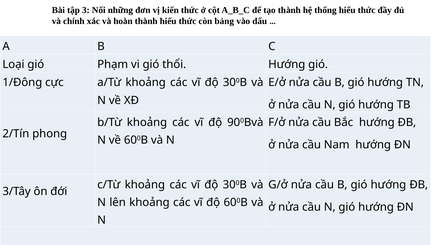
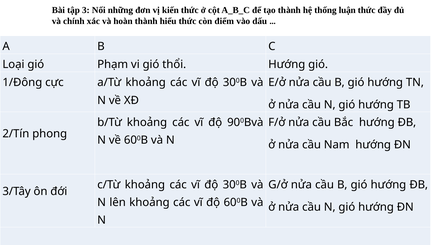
thống hiểu: hiểu -> luận
bảng: bảng -> điểm
